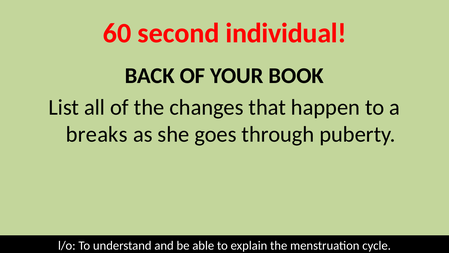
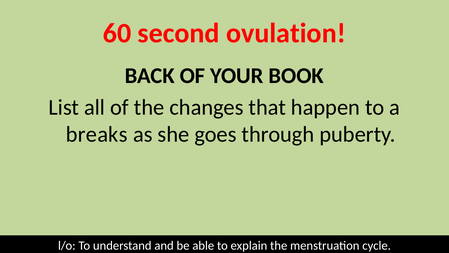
individual: individual -> ovulation
